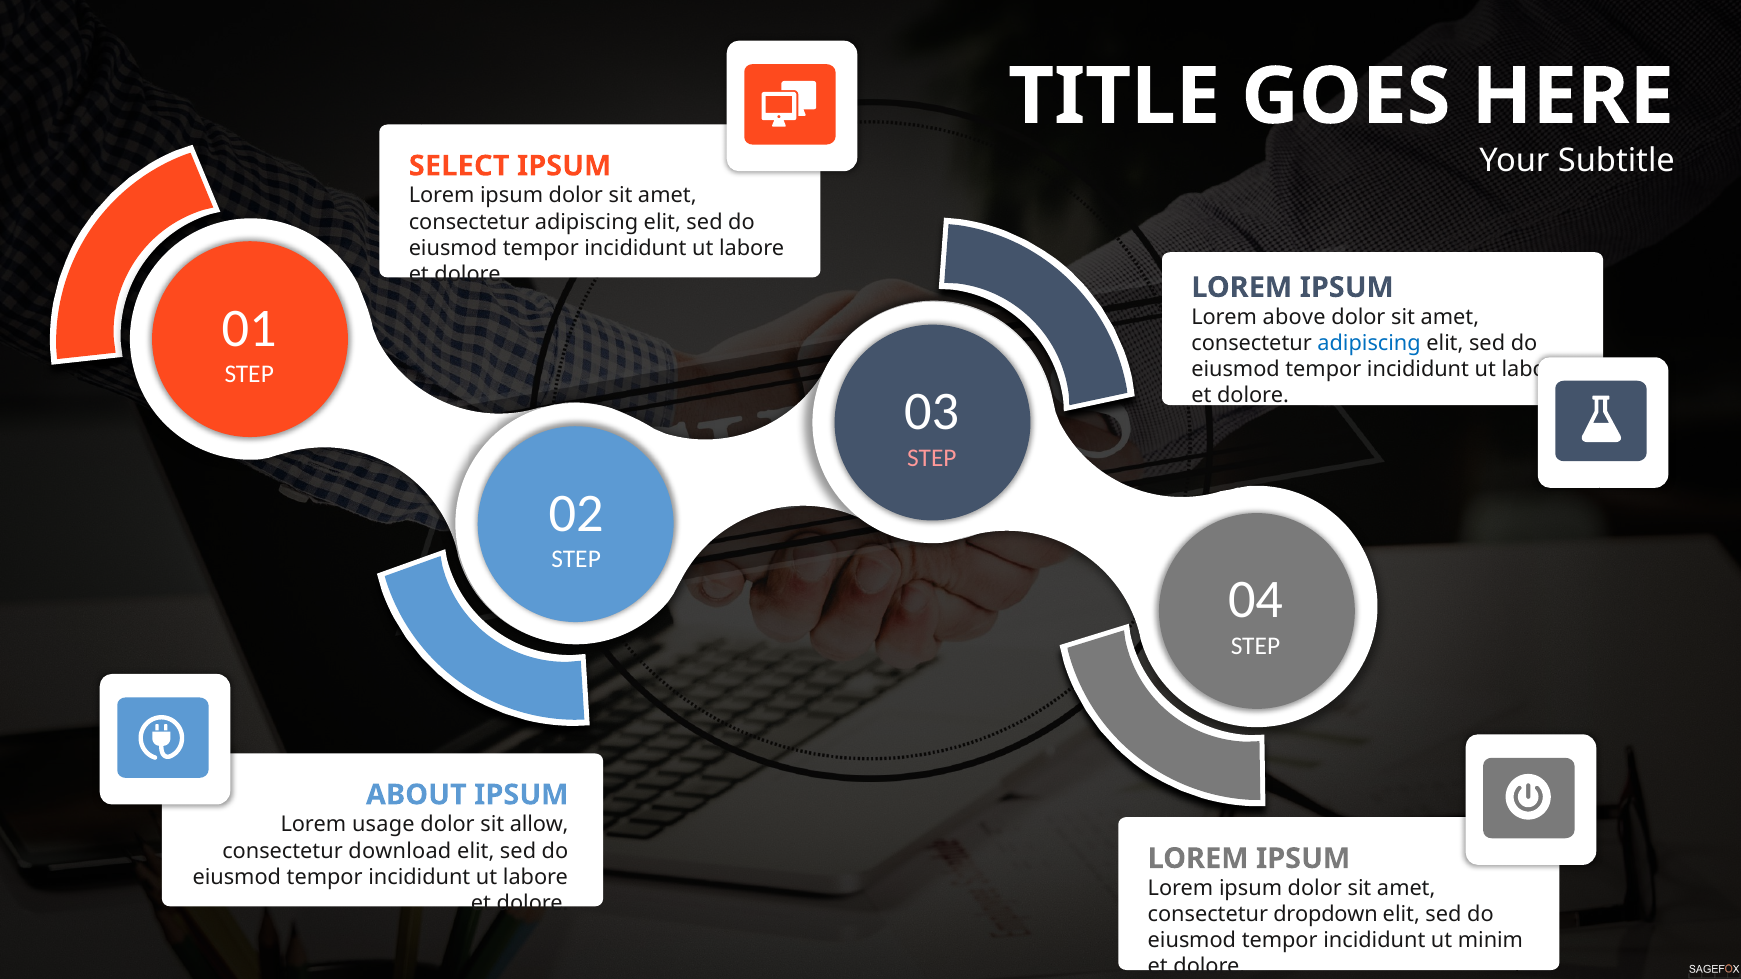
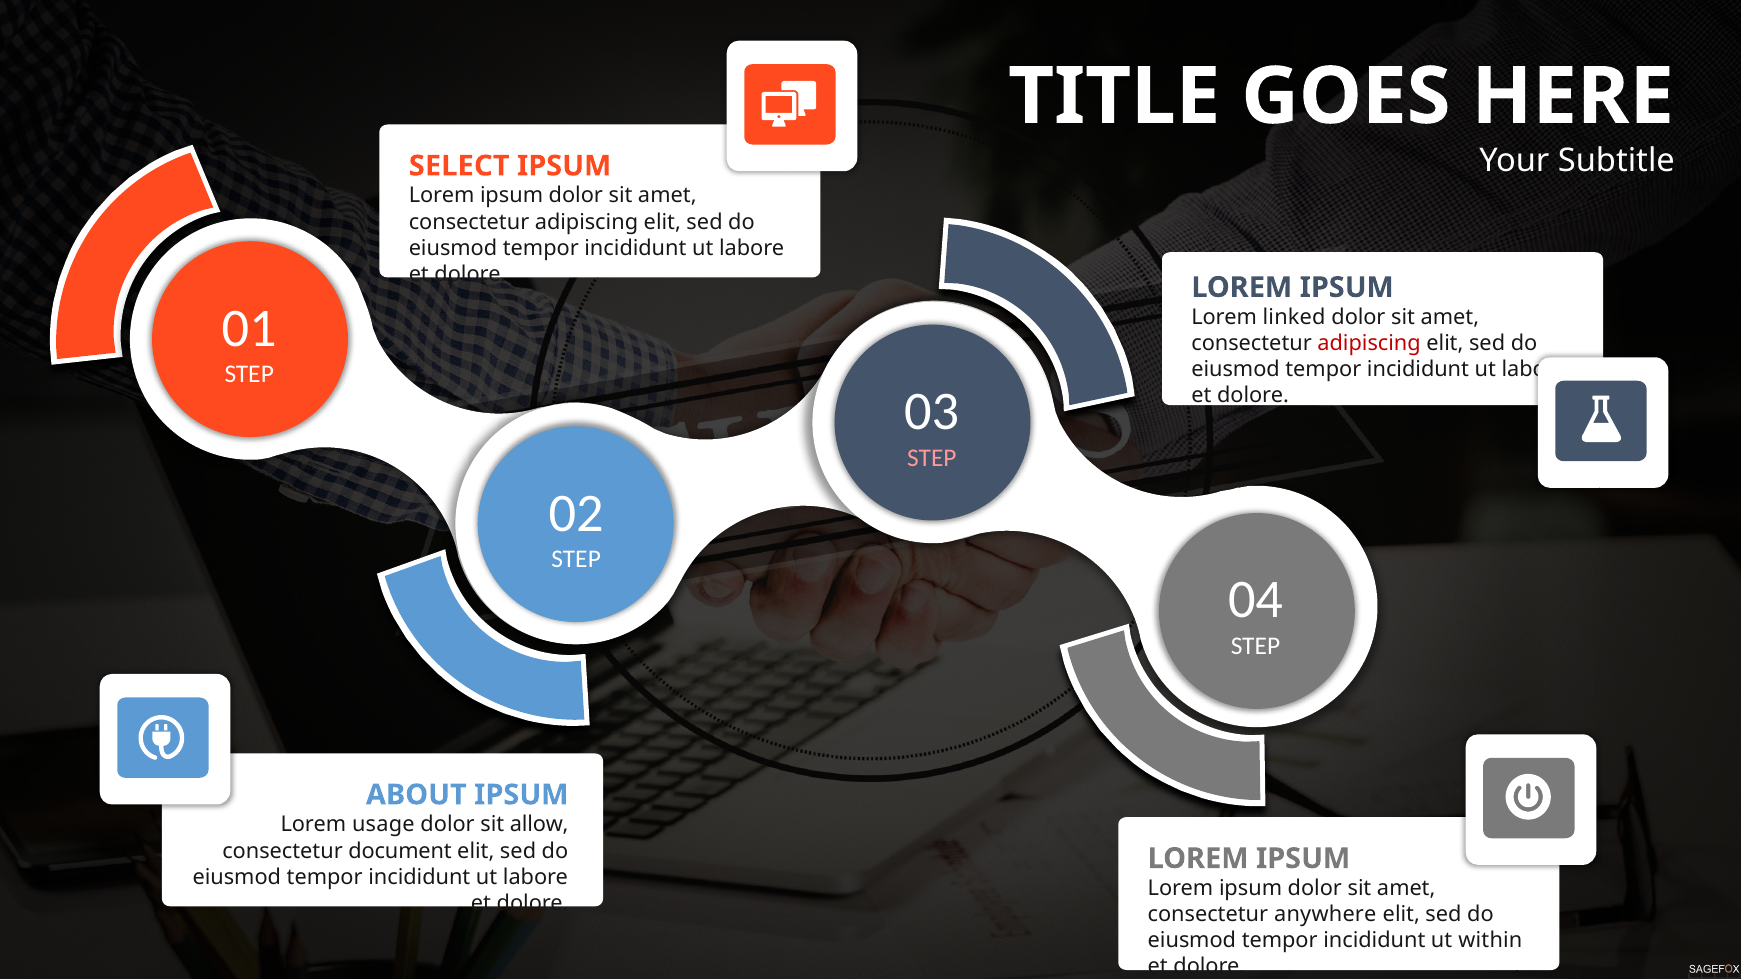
above: above -> linked
adipiscing at (1369, 344) colour: blue -> red
download: download -> document
dropdown: dropdown -> anywhere
minim: minim -> within
